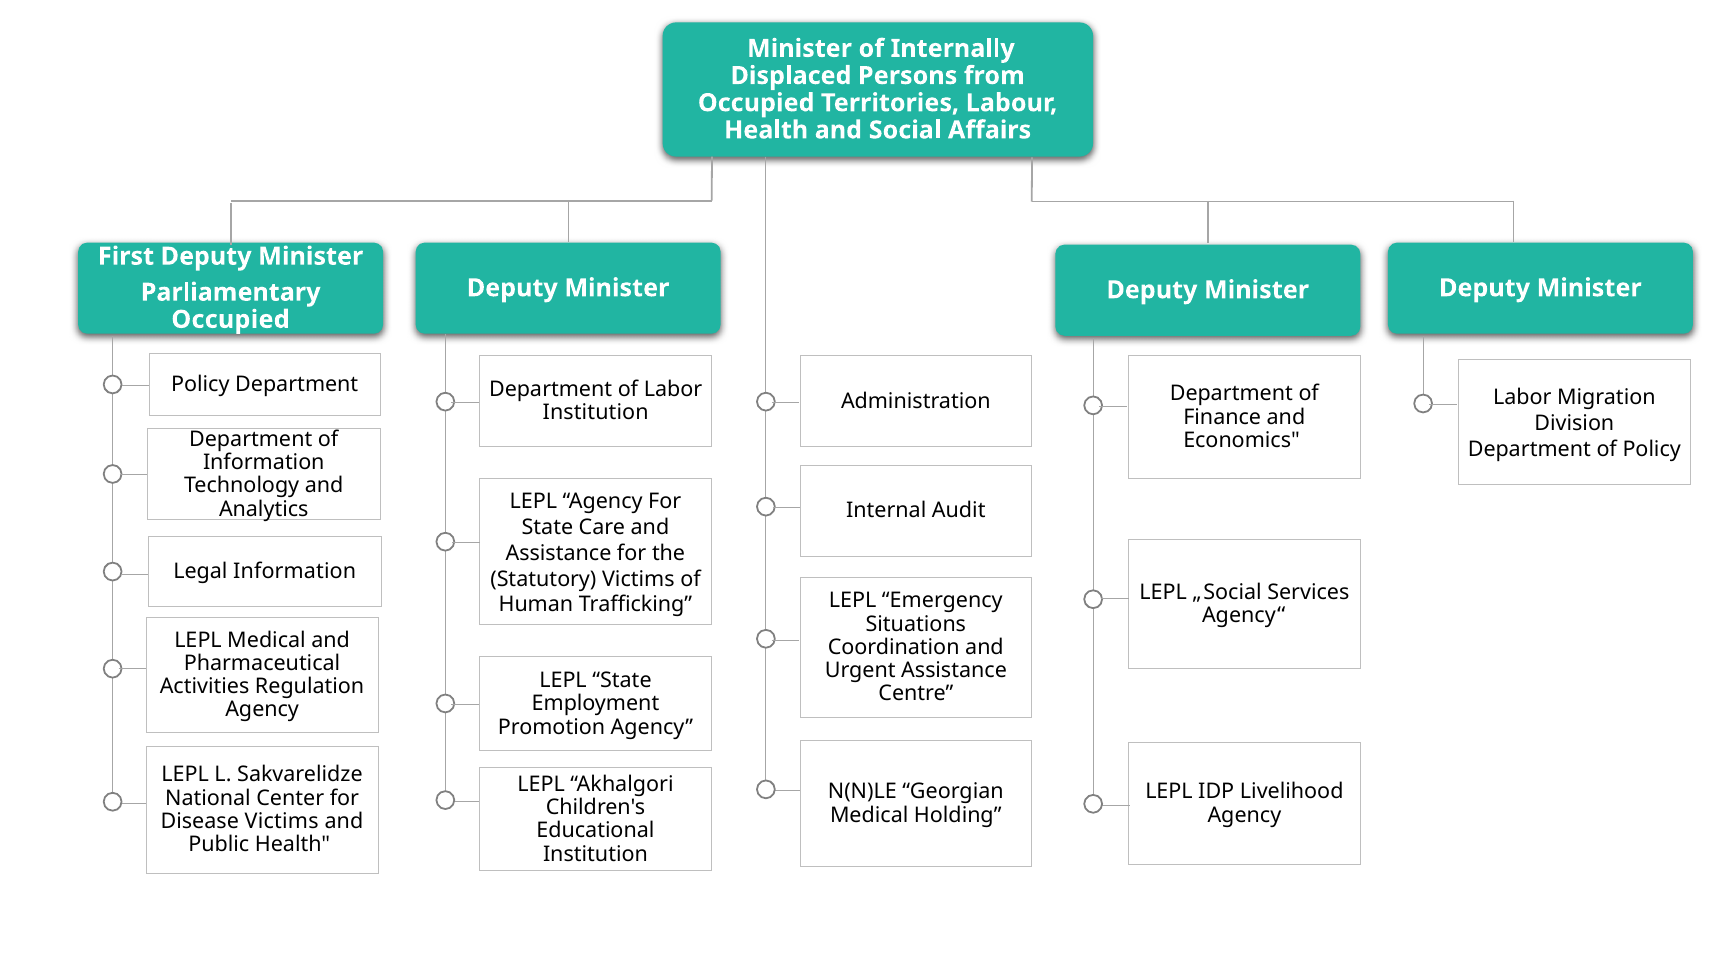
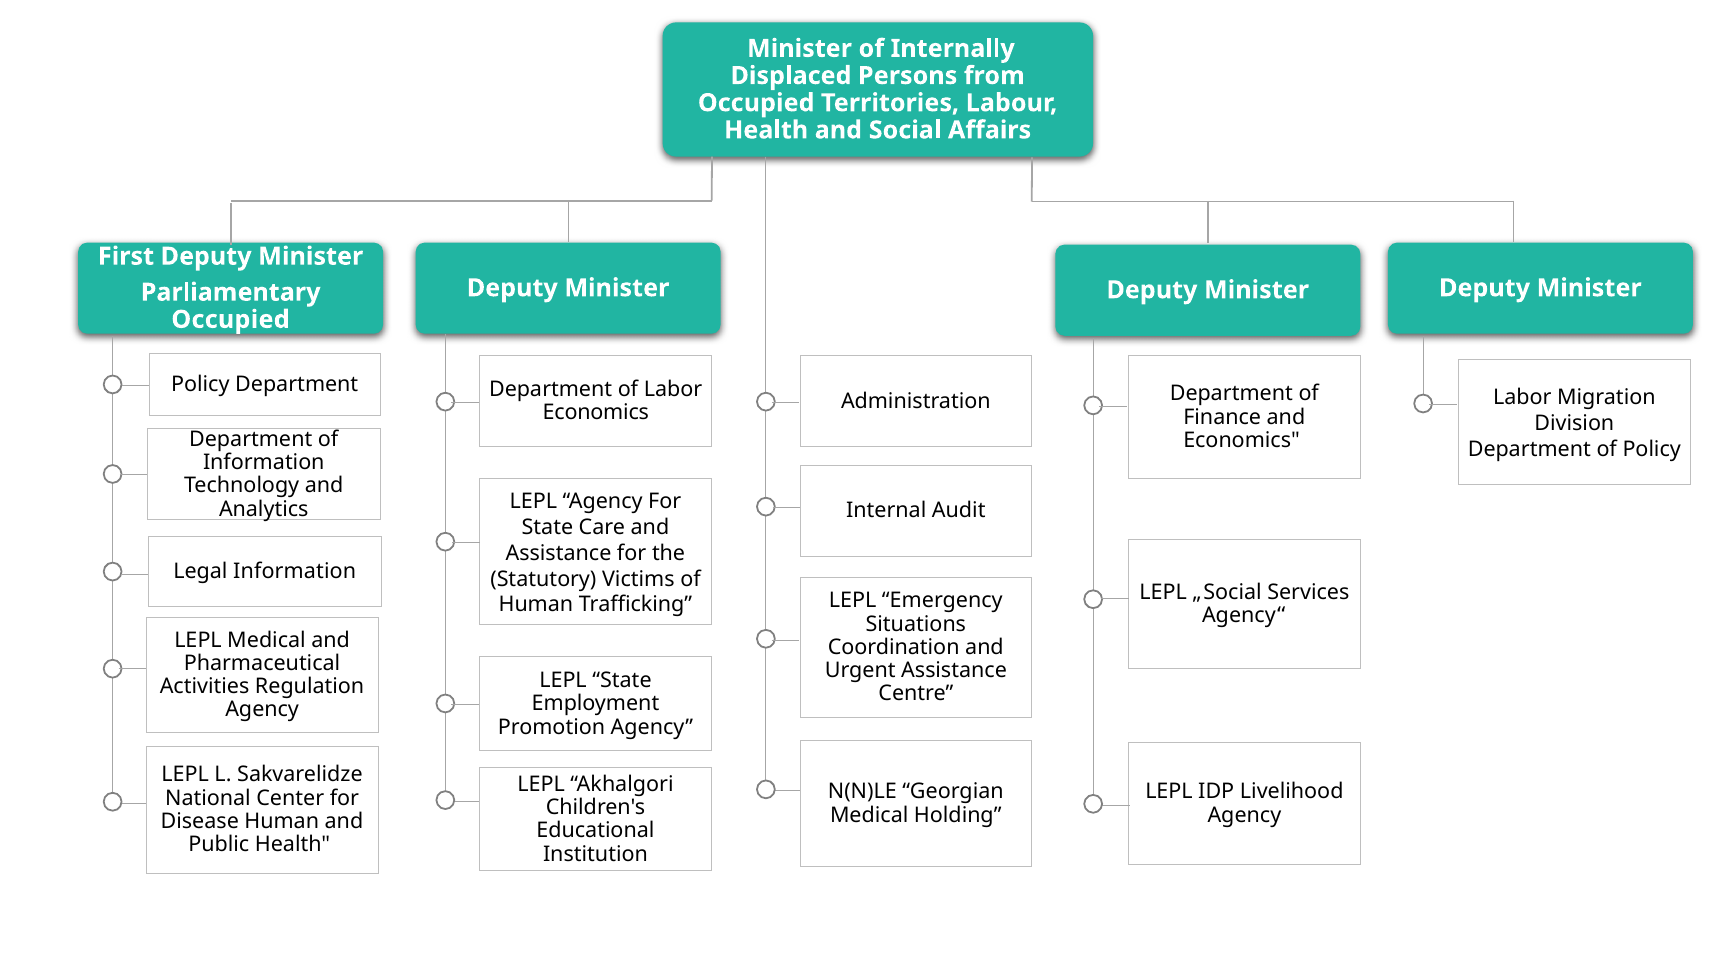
Institution at (596, 413): Institution -> Economics
Disease Victims: Victims -> Human
